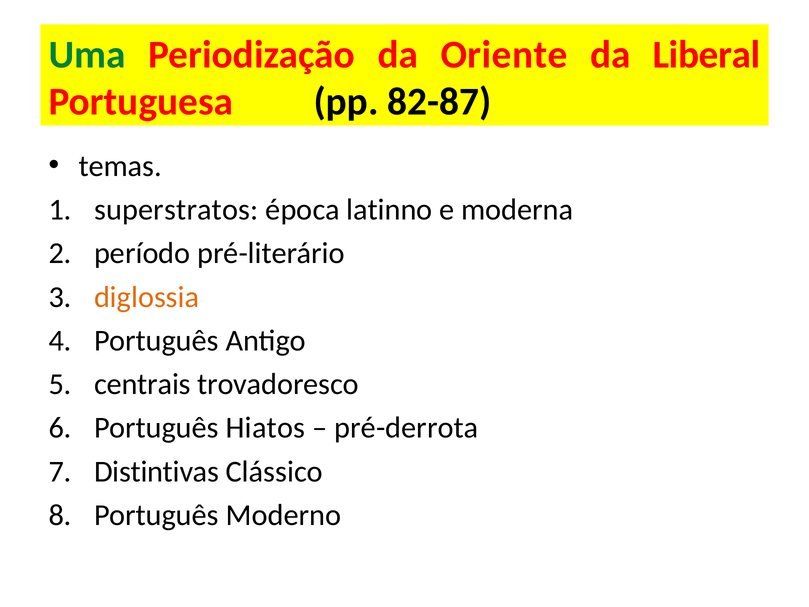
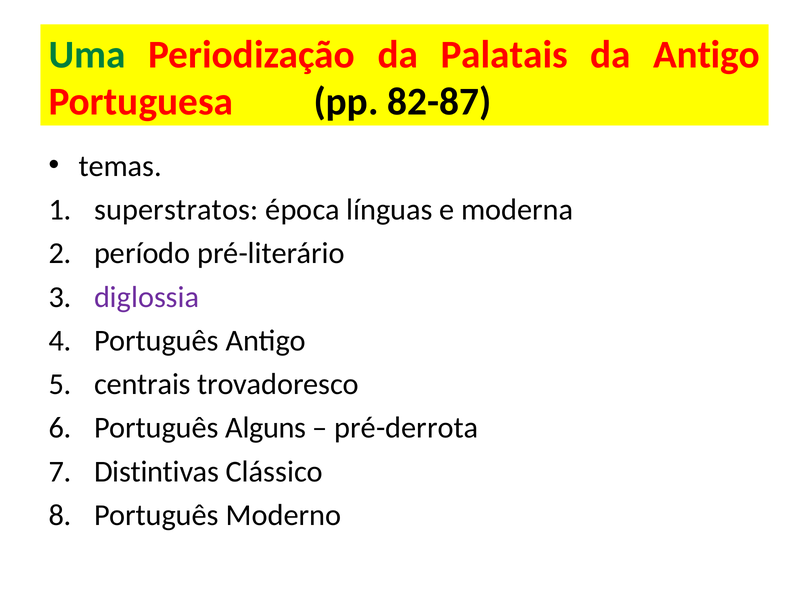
Oriente: Oriente -> Palatais
da Liberal: Liberal -> Antigo
latinno: latinno -> línguas
diglossia colour: orange -> purple
Hiatos: Hiatos -> Alguns
